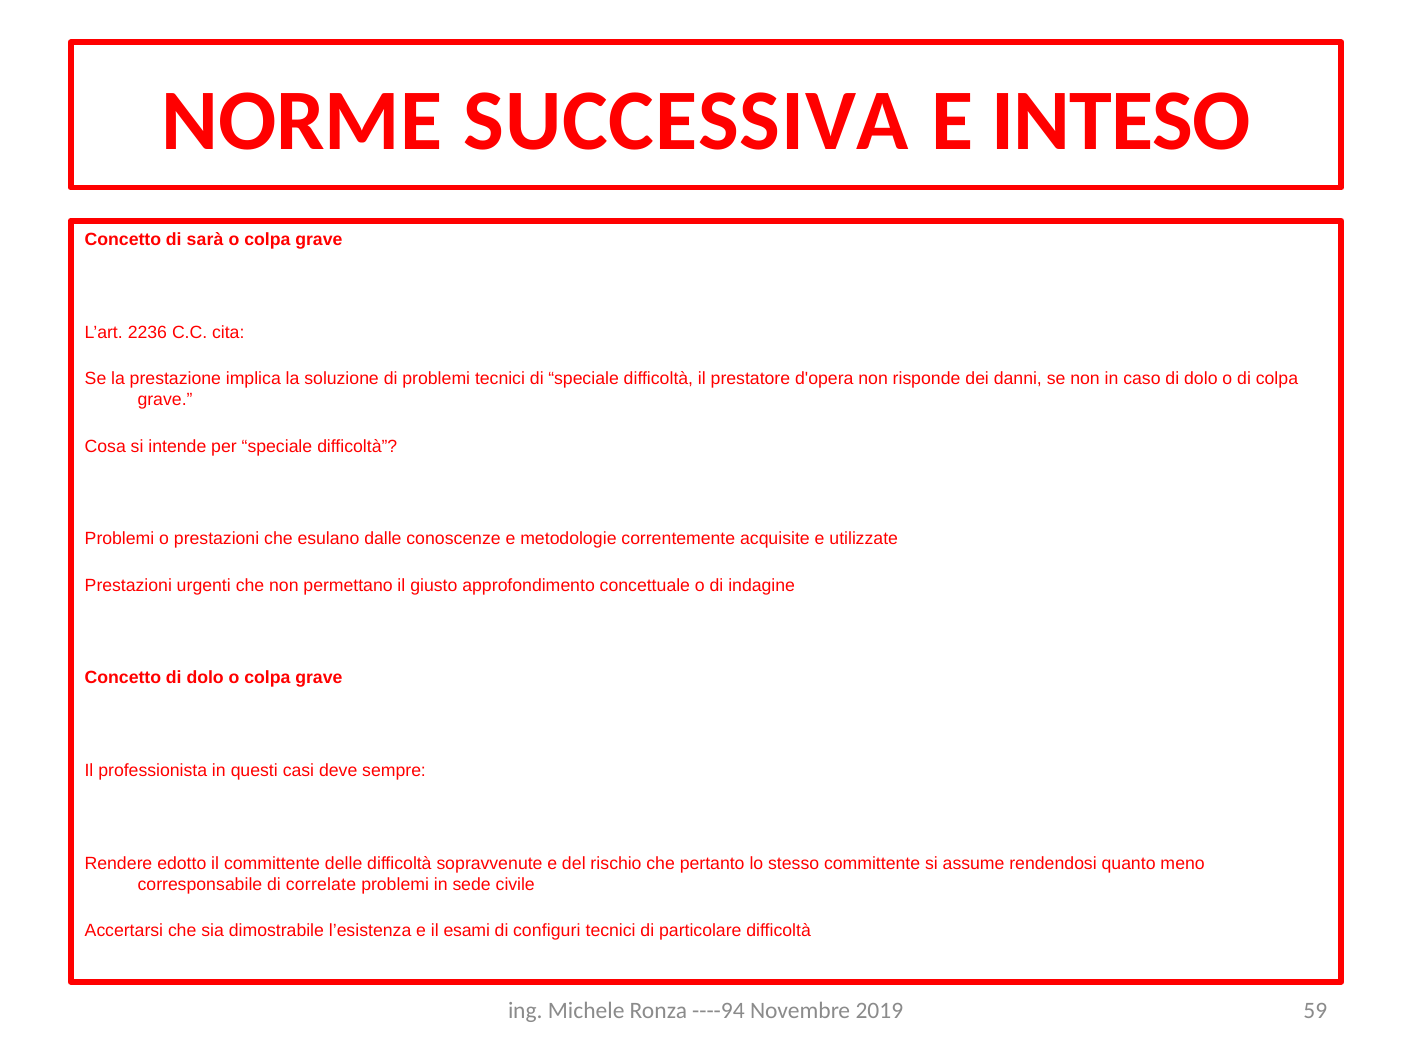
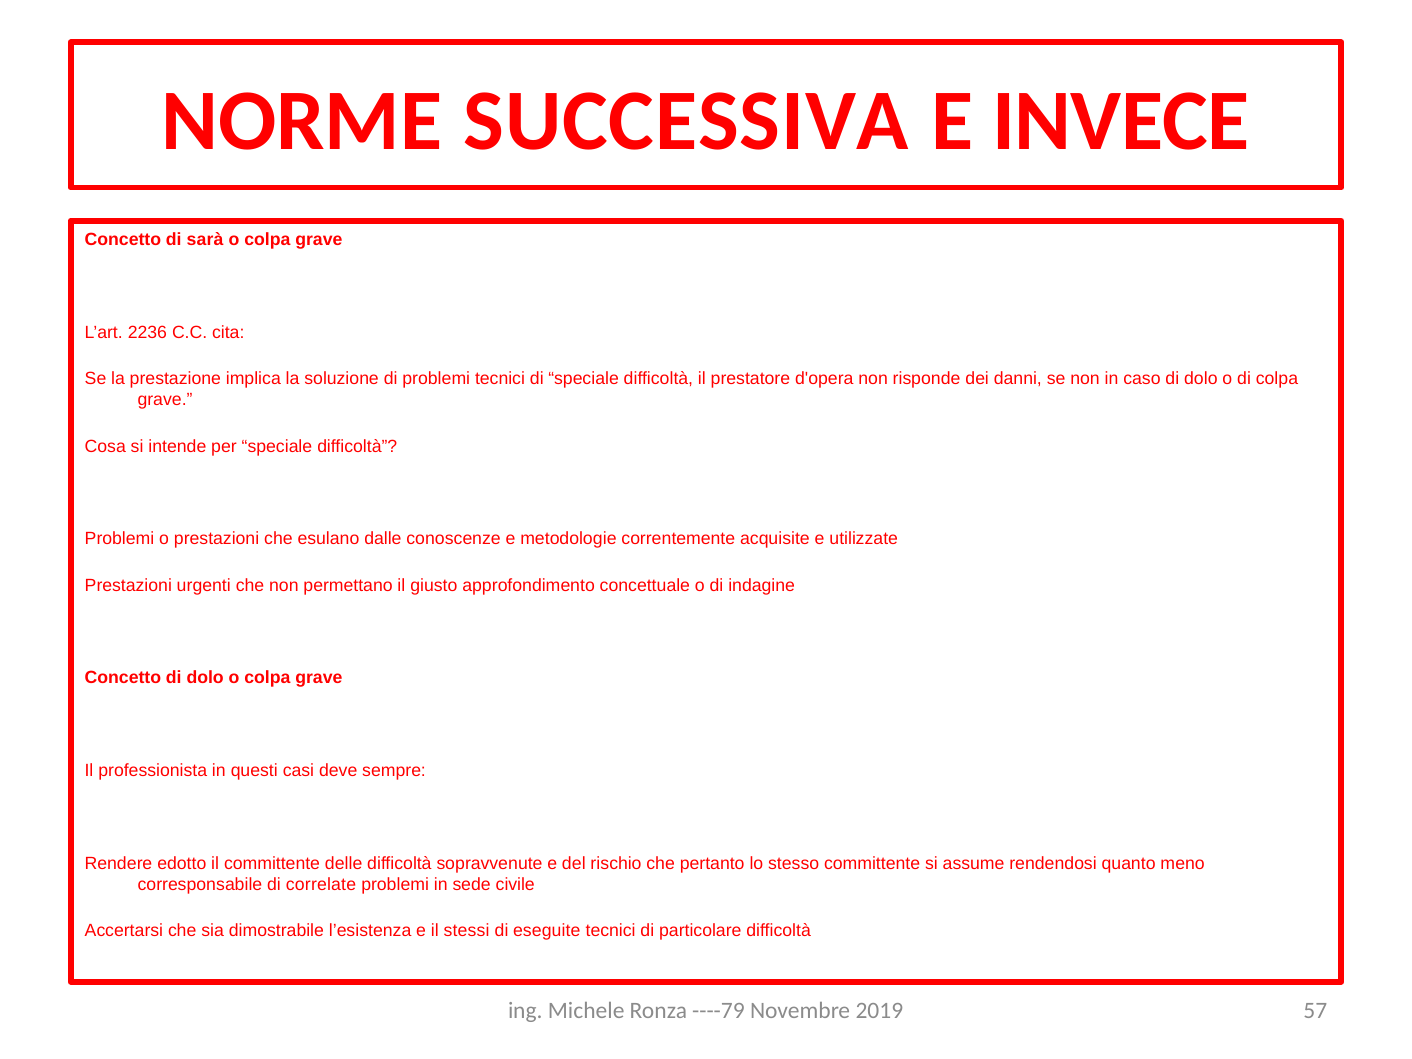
INTESO: INTESO -> INVECE
esami: esami -> stessi
configuri: configuri -> eseguite
----94: ----94 -> ----79
59: 59 -> 57
